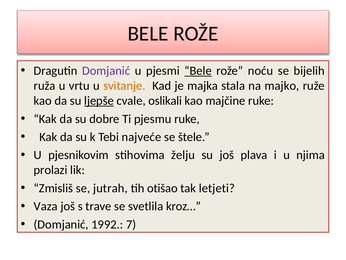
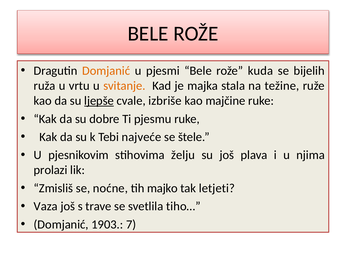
Domjanić at (106, 71) colour: purple -> orange
Bele at (198, 71) underline: present -> none
noću: noću -> kuda
majko: majko -> težine
oslikali: oslikali -> izbriše
jutrah: jutrah -> noćne
otišao: otišao -> majko
kroz…: kroz… -> tiho…
1992: 1992 -> 1903
